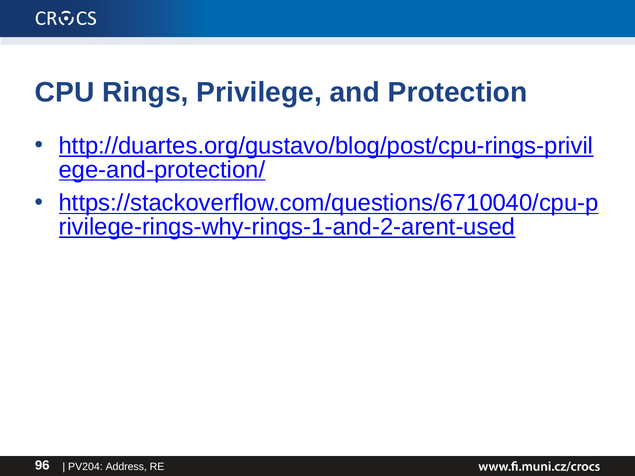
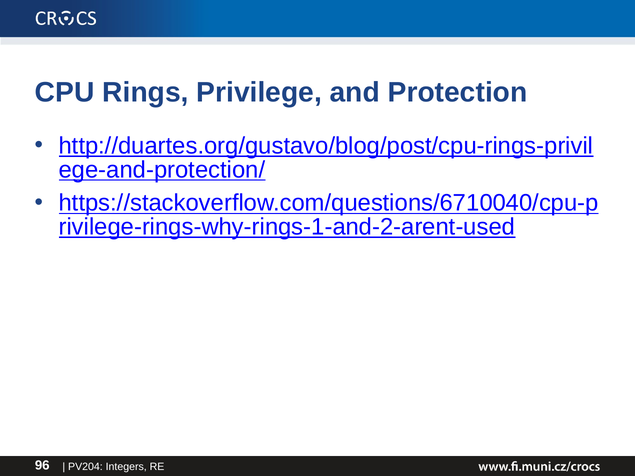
Address: Address -> Integers
